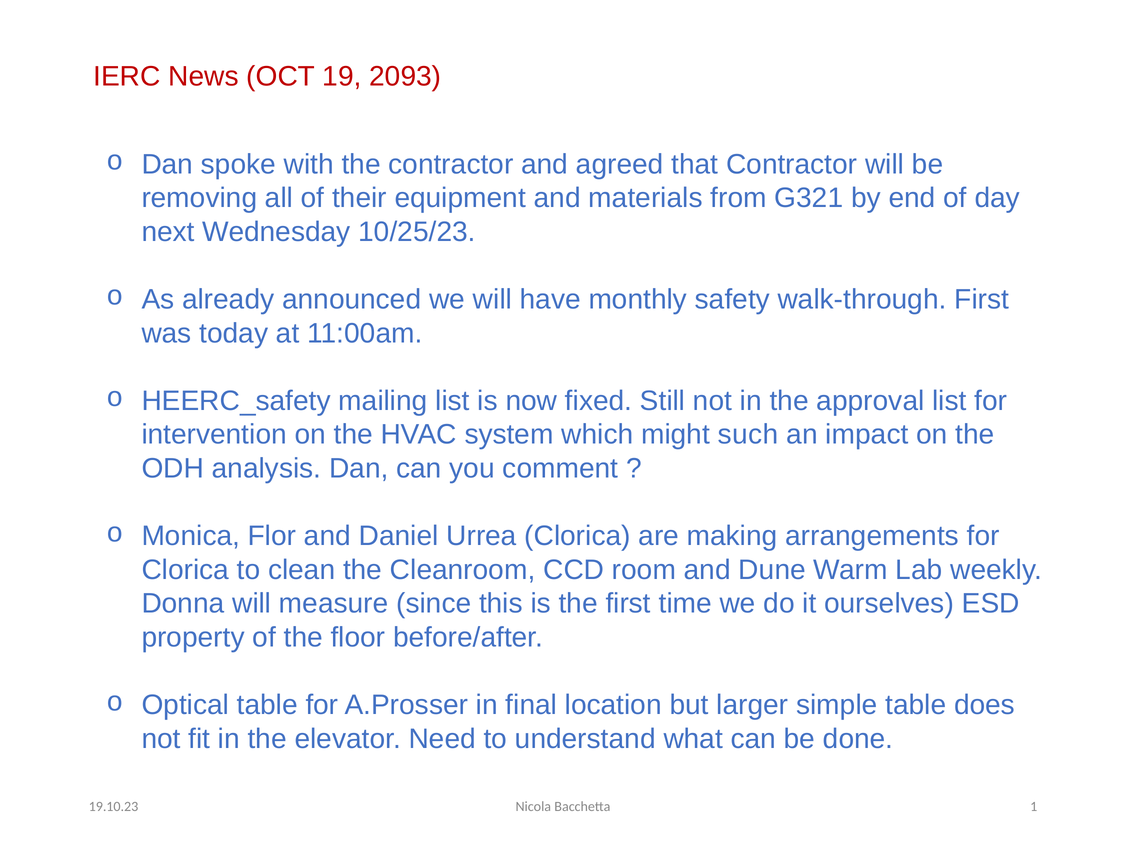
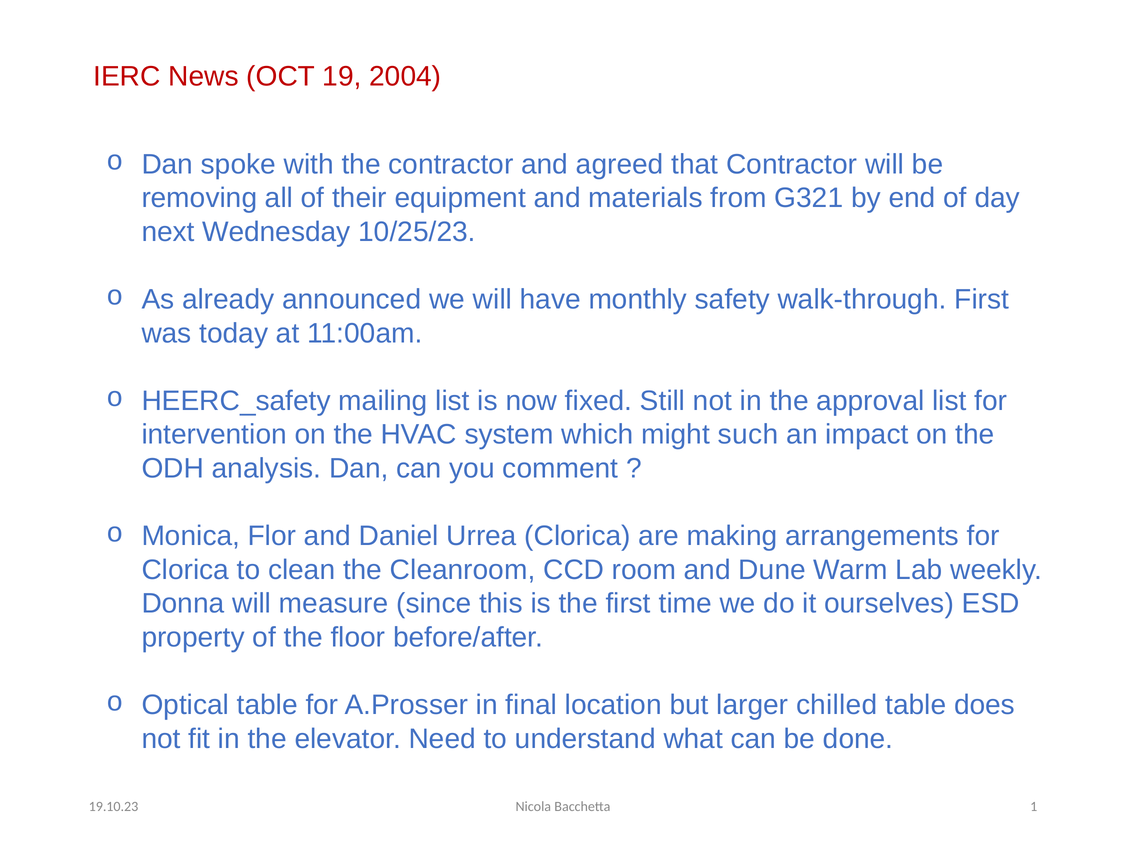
2093: 2093 -> 2004
simple: simple -> chilled
